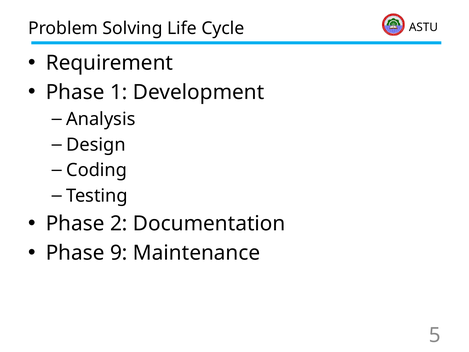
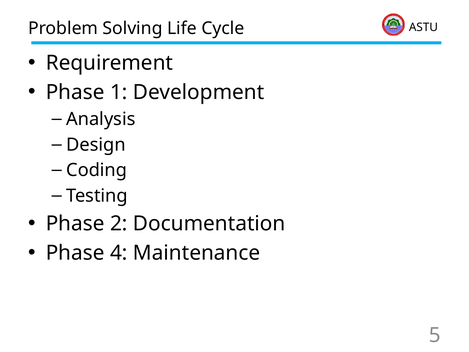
9: 9 -> 4
